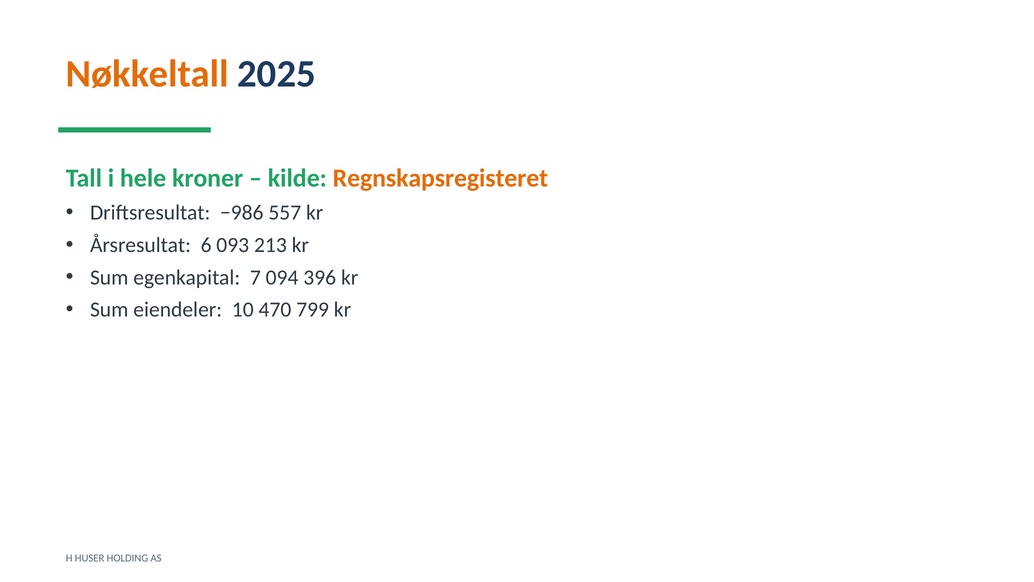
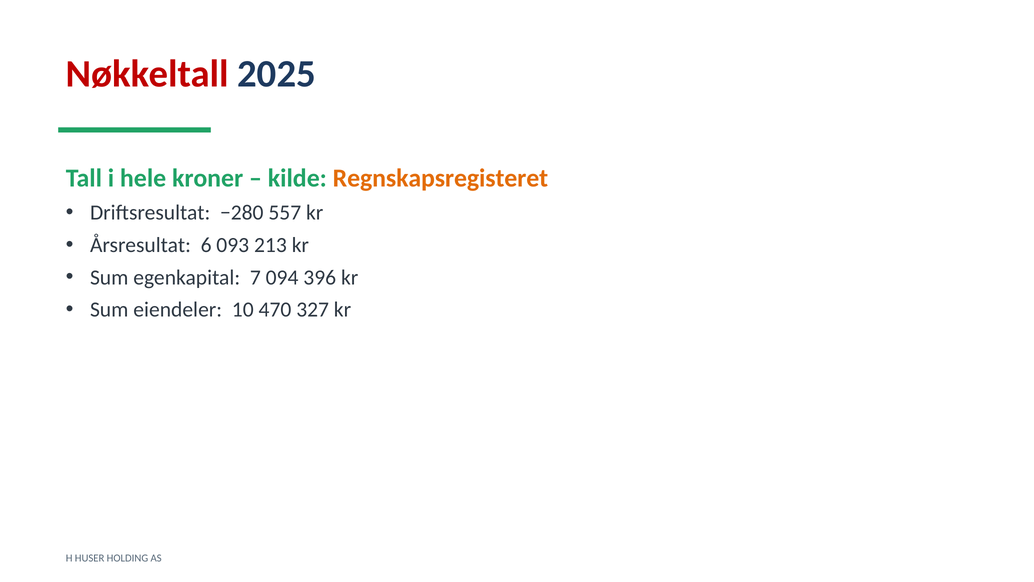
Nøkkeltall colour: orange -> red
−986: −986 -> −280
799: 799 -> 327
